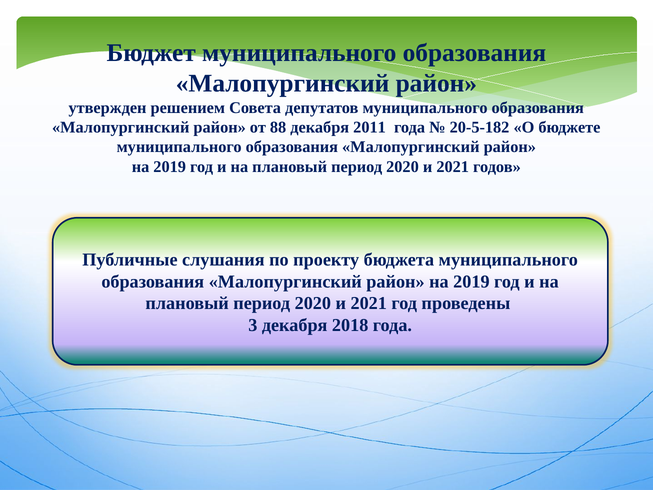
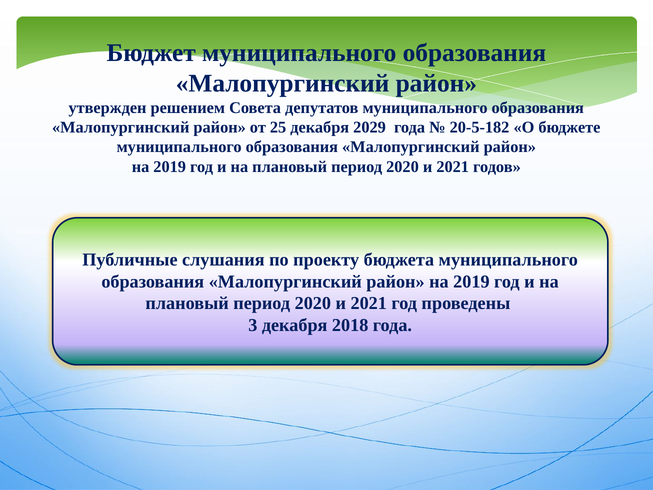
88: 88 -> 25
2011: 2011 -> 2029
